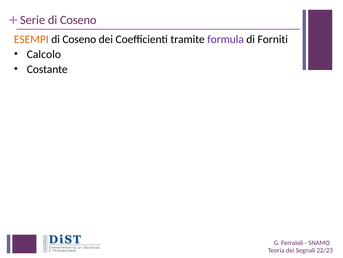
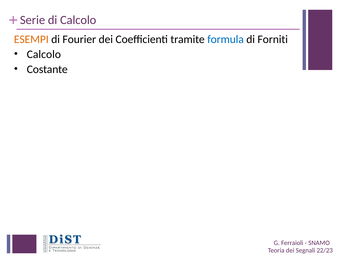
Serie di Coseno: Coseno -> Calcolo
Coseno at (79, 39): Coseno -> Fourier
formula colour: purple -> blue
